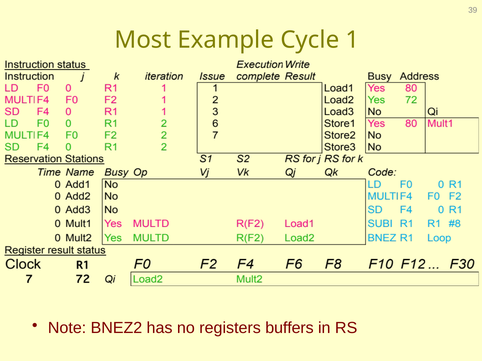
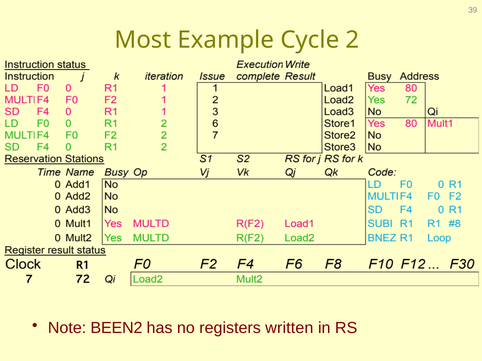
1: 1 -> 2
BNEZ2: BNEZ2 -> BEEN2
buffers: buffers -> written
